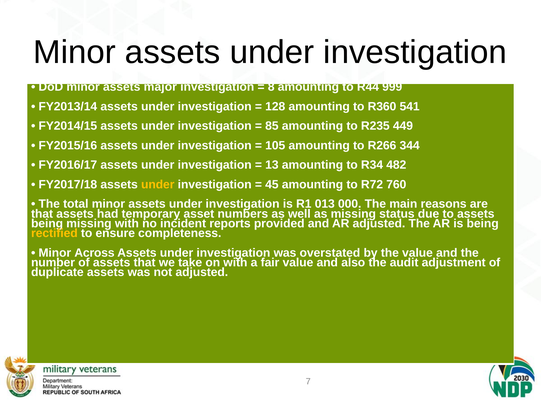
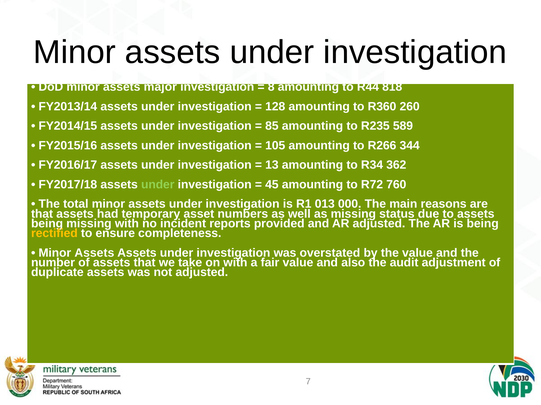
999: 999 -> 818
541: 541 -> 260
449: 449 -> 589
482: 482 -> 362
under at (158, 185) colour: yellow -> light green
Across at (94, 253): Across -> Assets
